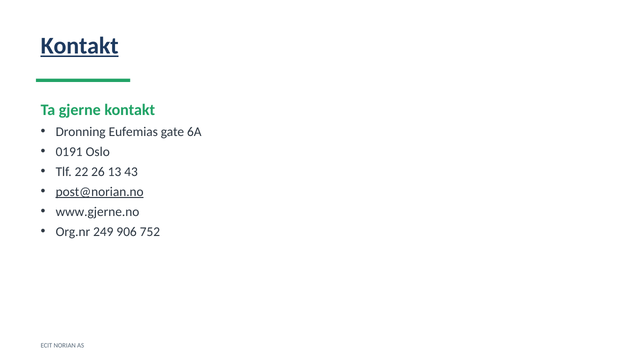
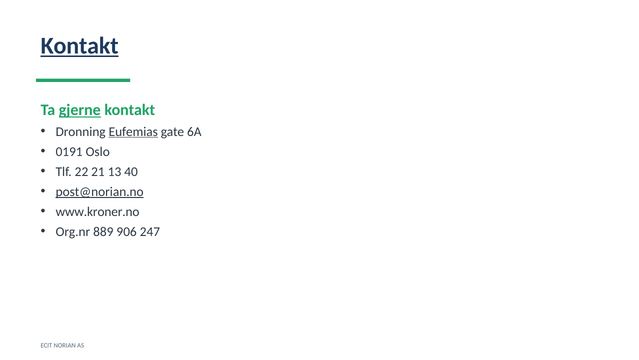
gjerne underline: none -> present
Eufemias underline: none -> present
26: 26 -> 21
43: 43 -> 40
www.gjerne.no: www.gjerne.no -> www.kroner.no
249: 249 -> 889
752: 752 -> 247
